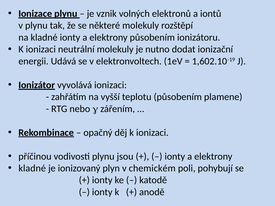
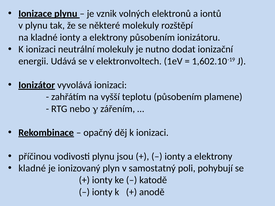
chemickém: chemickém -> samostatný
